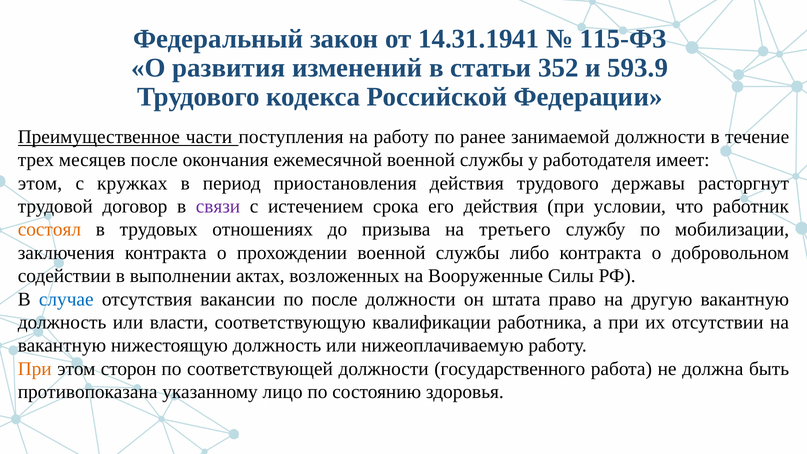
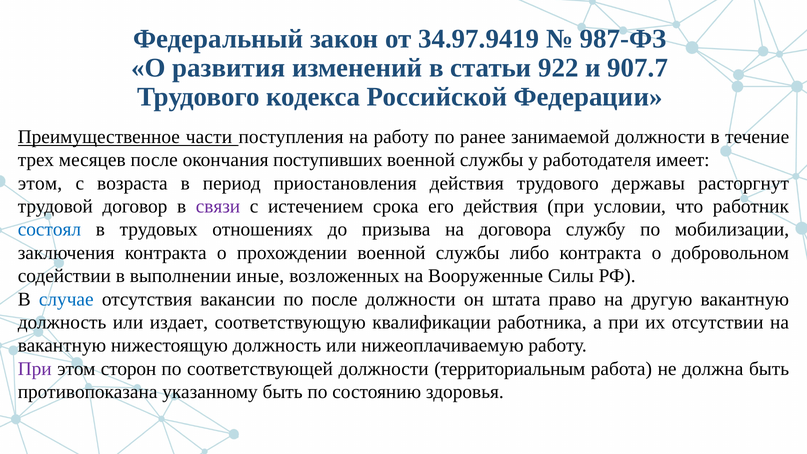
14.31.1941: 14.31.1941 -> 34.97.9419
115-ФЗ: 115-ФЗ -> 987-ФЗ
352: 352 -> 922
593.9: 593.9 -> 907.7
ежемесячной: ежемесячной -> поступивших
кружках: кружках -> возраста
состоял colour: orange -> blue
третьего: третьего -> договора
актах: актах -> иные
власти: власти -> издает
При at (35, 369) colour: orange -> purple
государственного: государственного -> территориальным
указанному лицо: лицо -> быть
